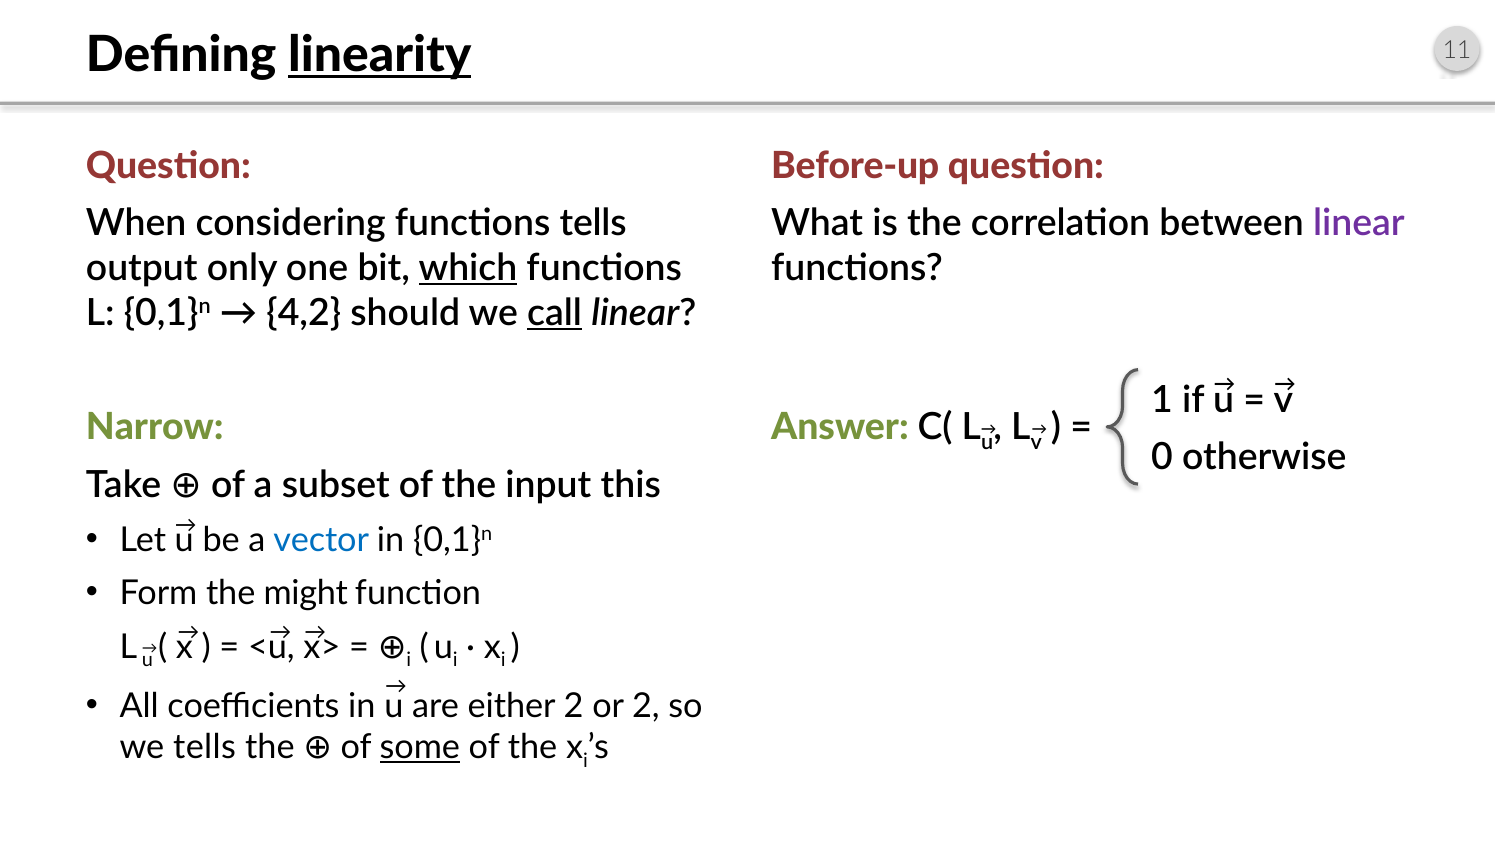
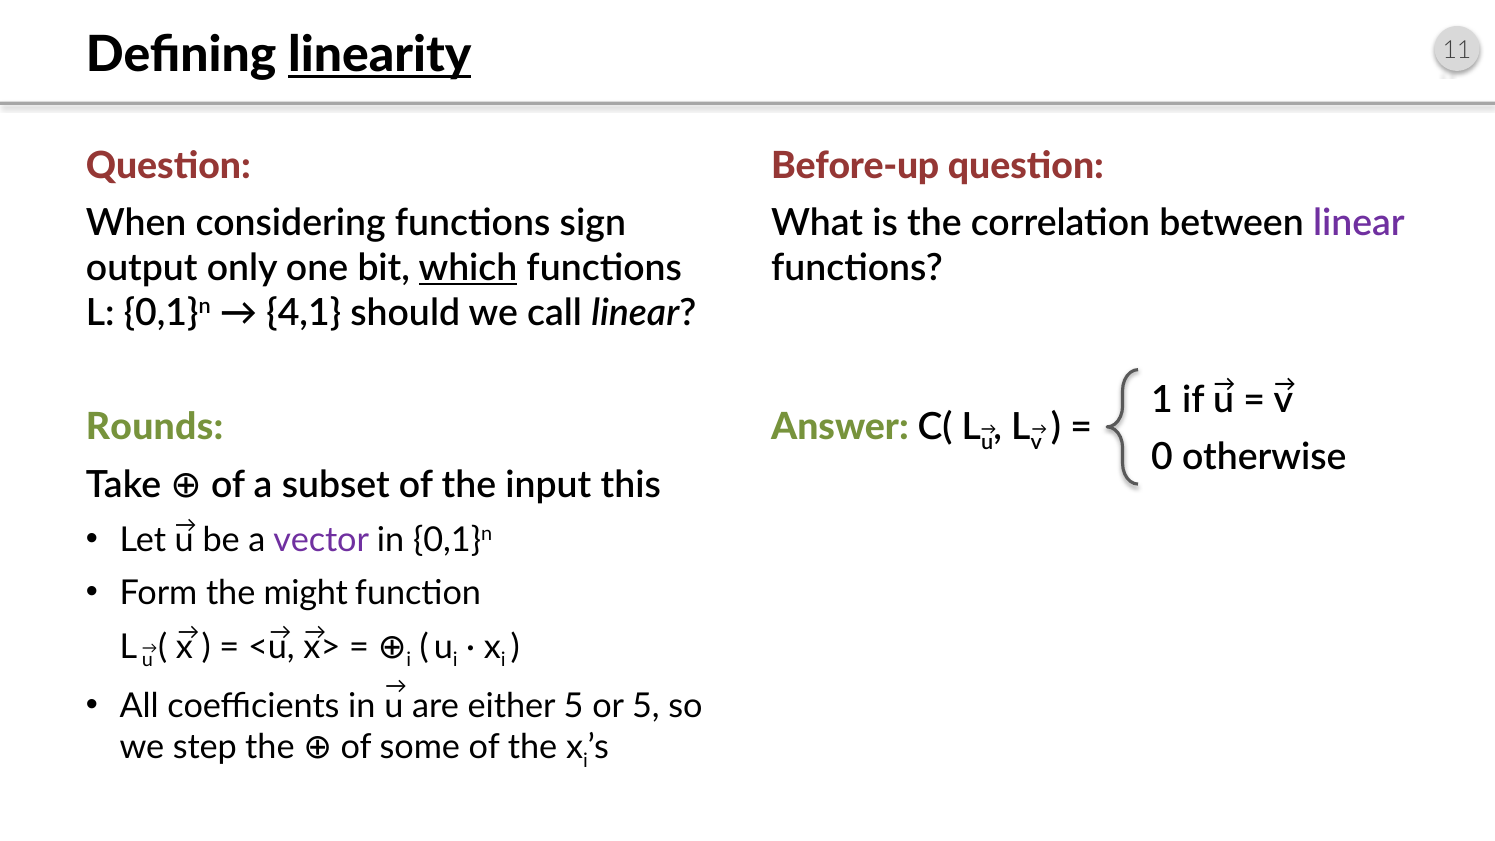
functions tells: tells -> sign
4,2: 4,2 -> 4,1
call underline: present -> none
Narrow: Narrow -> Rounds
vector colour: blue -> purple
either 2: 2 -> 5
or 2: 2 -> 5
we tells: tells -> step
some underline: present -> none
